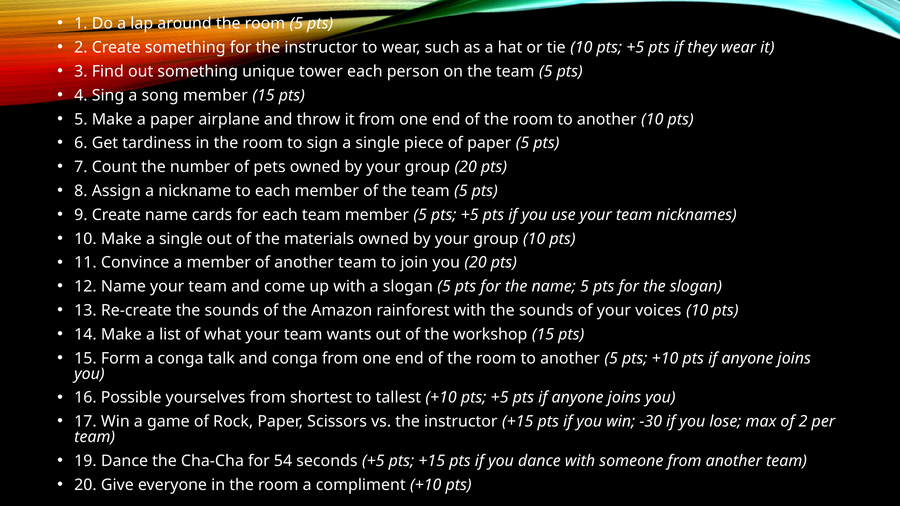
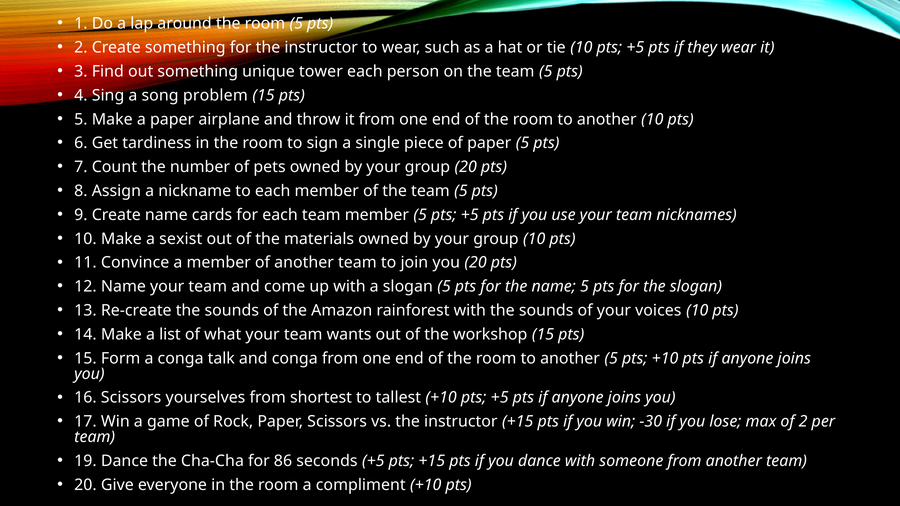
song member: member -> problem
Make a single: single -> sexist
16 Possible: Possible -> Scissors
54: 54 -> 86
